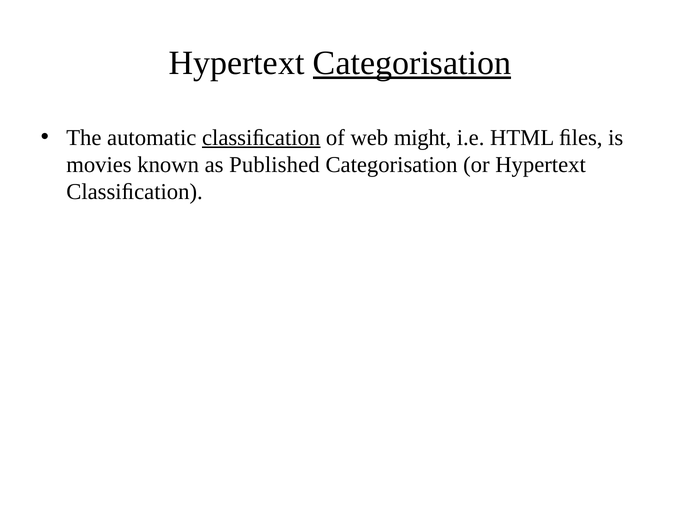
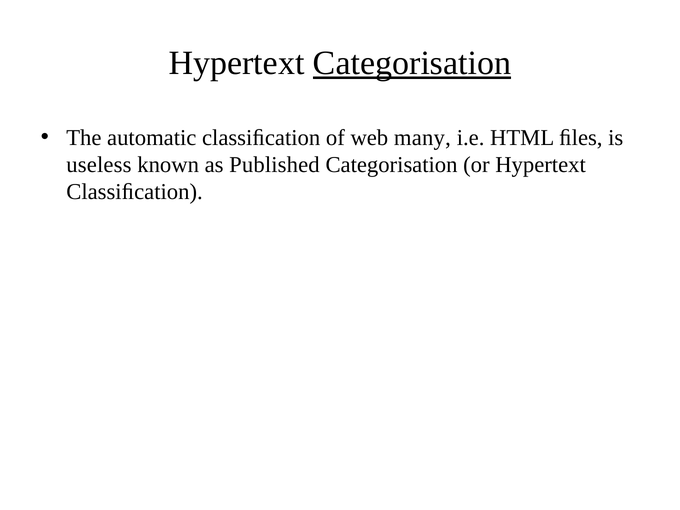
classiﬁcation at (261, 138) underline: present -> none
might: might -> many
movies: movies -> useless
